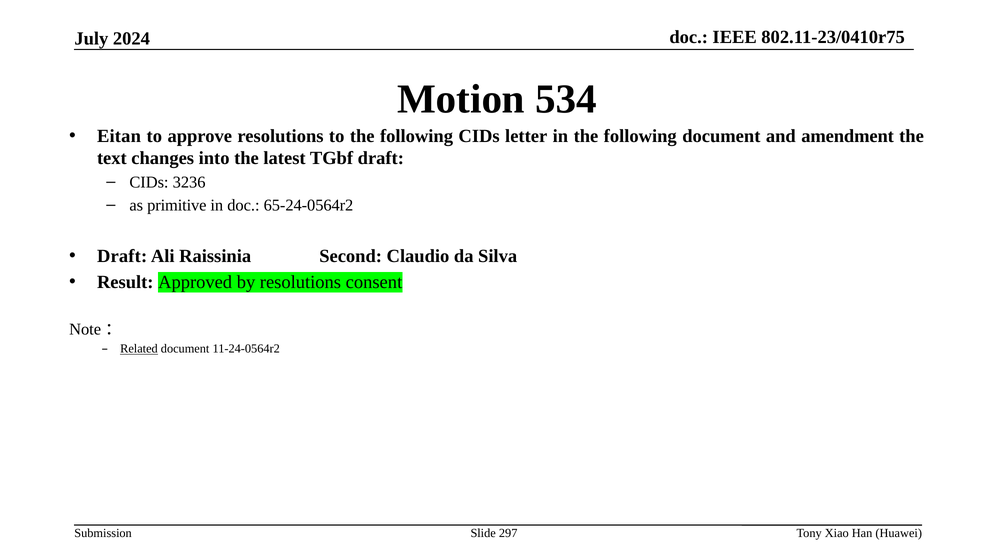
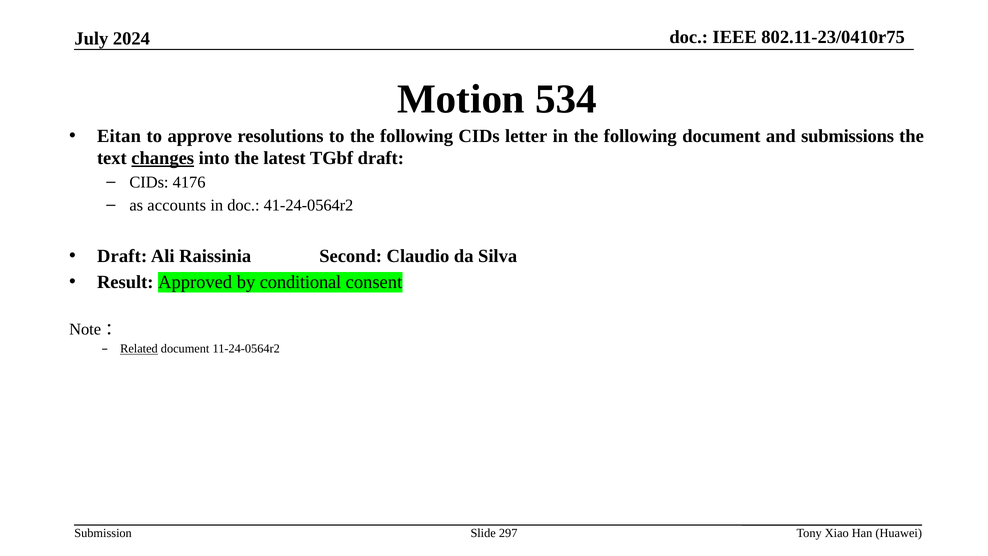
amendment: amendment -> submissions
changes underline: none -> present
3236: 3236 -> 4176
primitive: primitive -> accounts
65-24-0564r2: 65-24-0564r2 -> 41-24-0564r2
by resolutions: resolutions -> conditional
